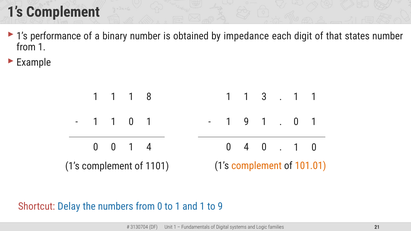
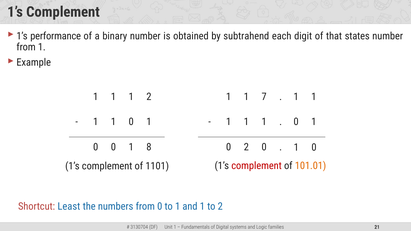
impedance: impedance -> subtrahend
1 8: 8 -> 2
3: 3 -> 7
9 at (246, 122): 9 -> 1
1 4: 4 -> 8
0 4: 4 -> 2
complement at (257, 166) colour: orange -> red
Delay: Delay -> Least
to 9: 9 -> 2
